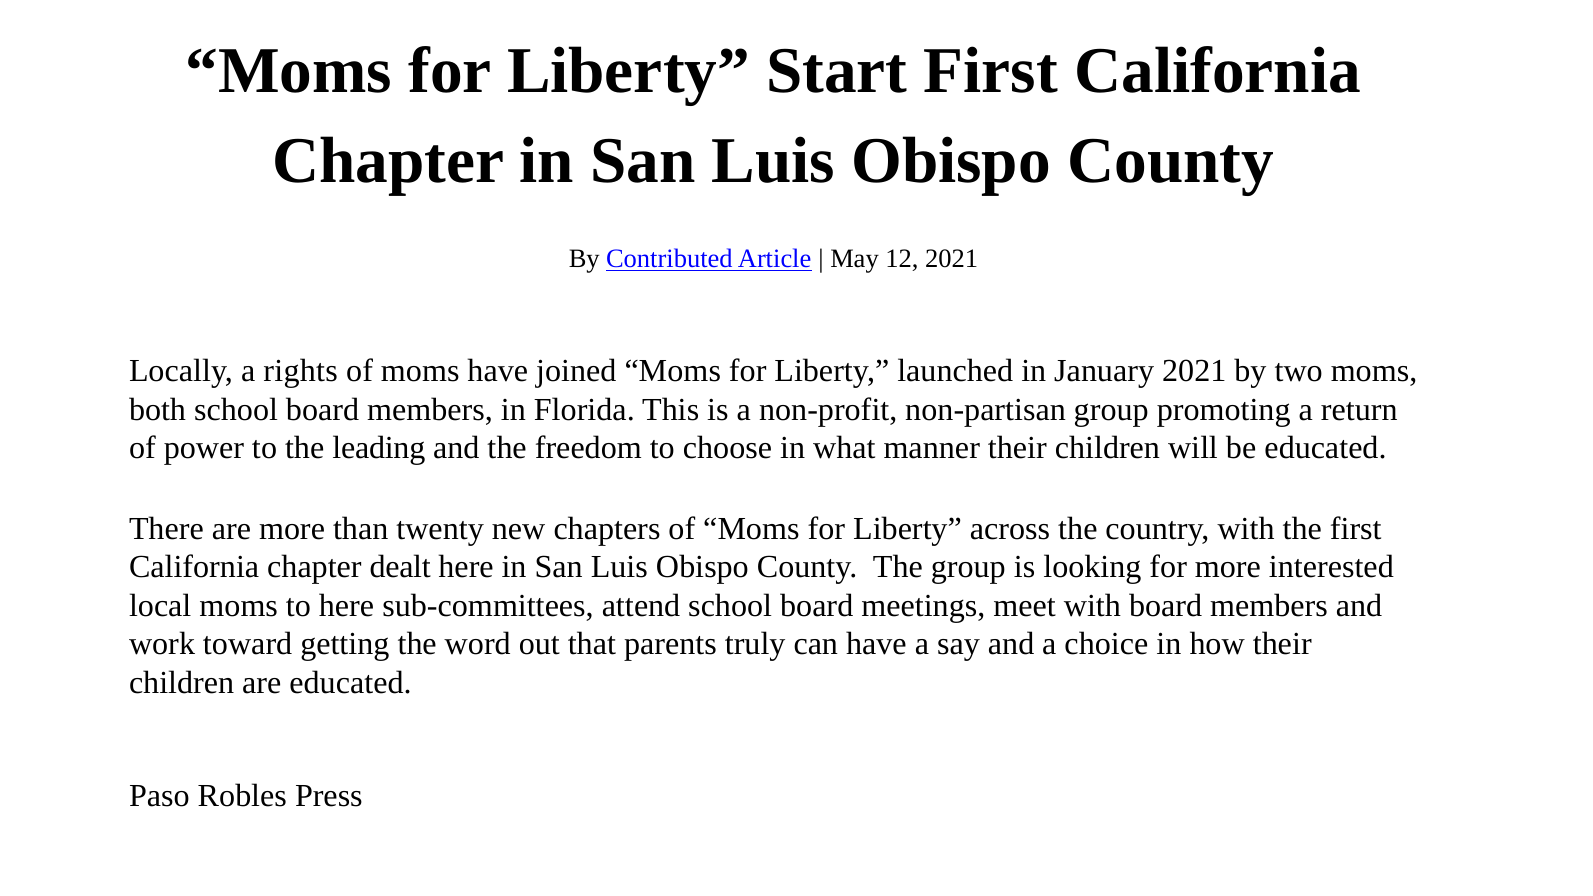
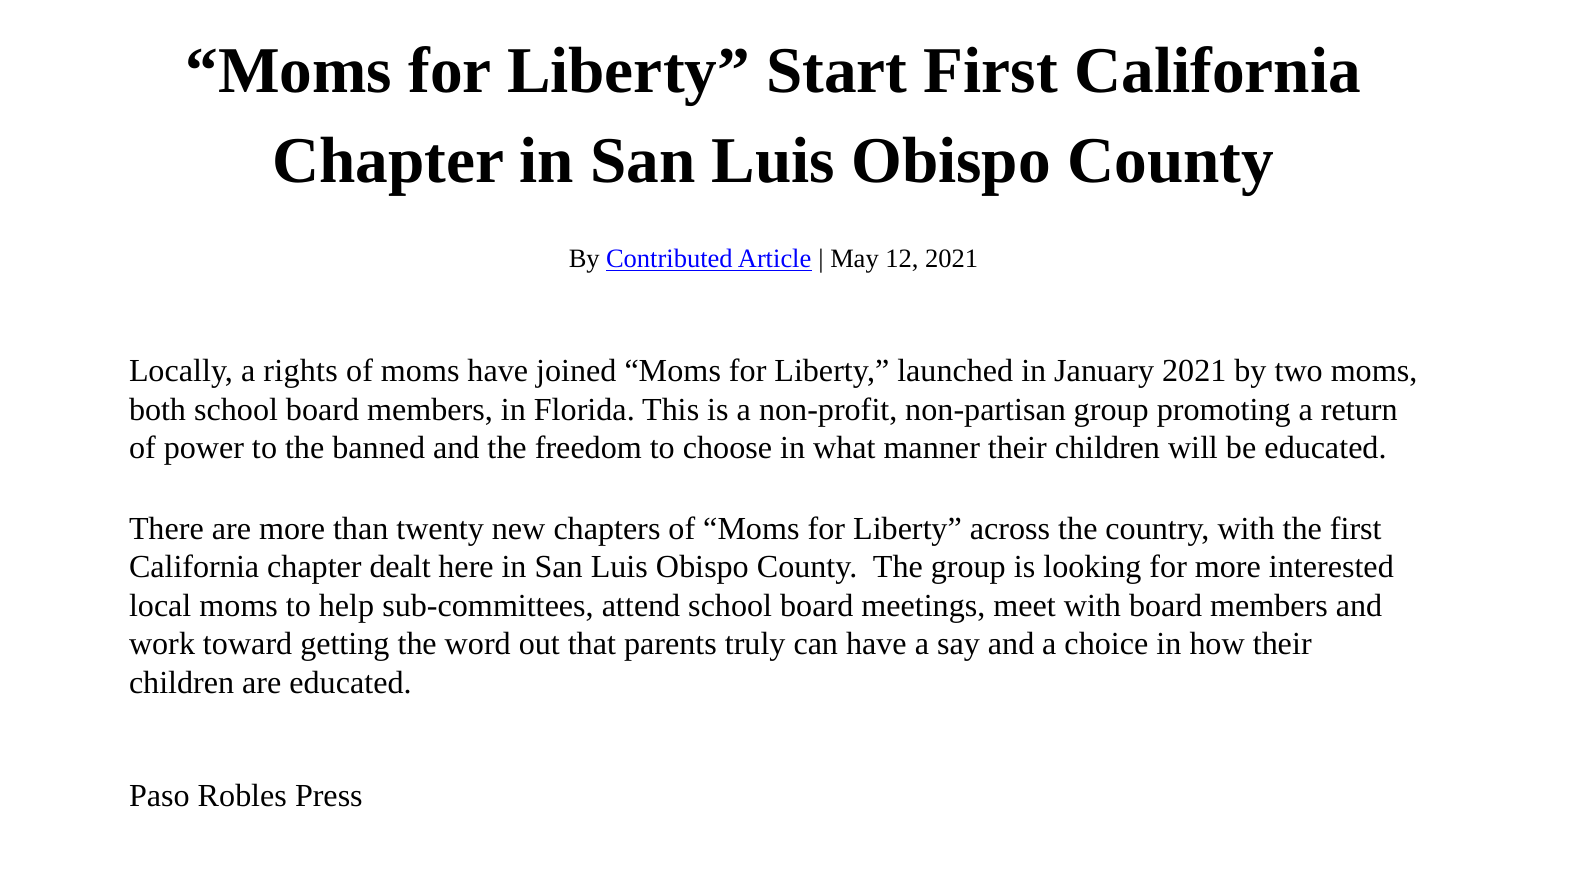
leading: leading -> banned
to here: here -> help
